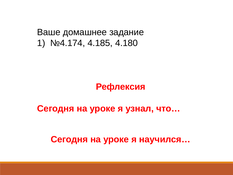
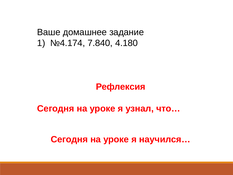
4.185: 4.185 -> 7.840
